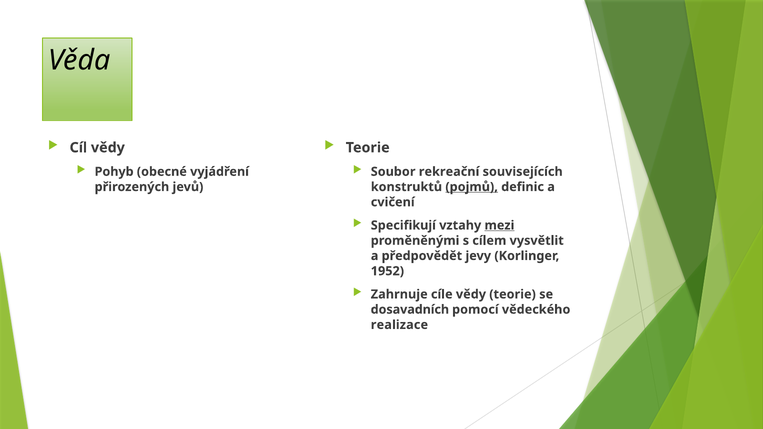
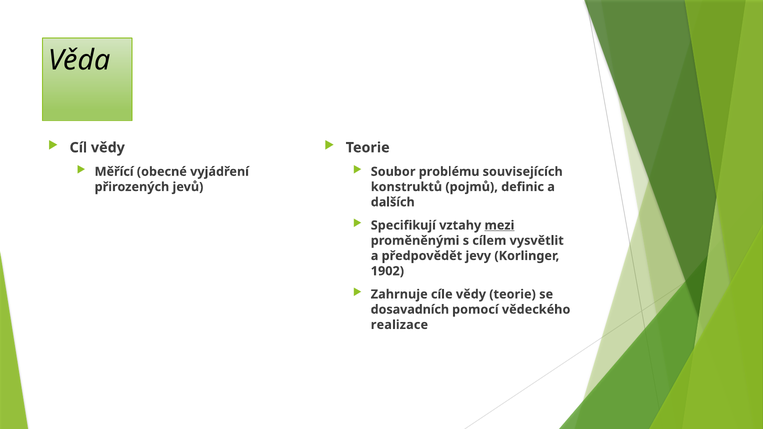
Pohyb: Pohyb -> Měřící
rekreační: rekreační -> problému
pojmů underline: present -> none
cvičení: cvičení -> dalších
1952: 1952 -> 1902
